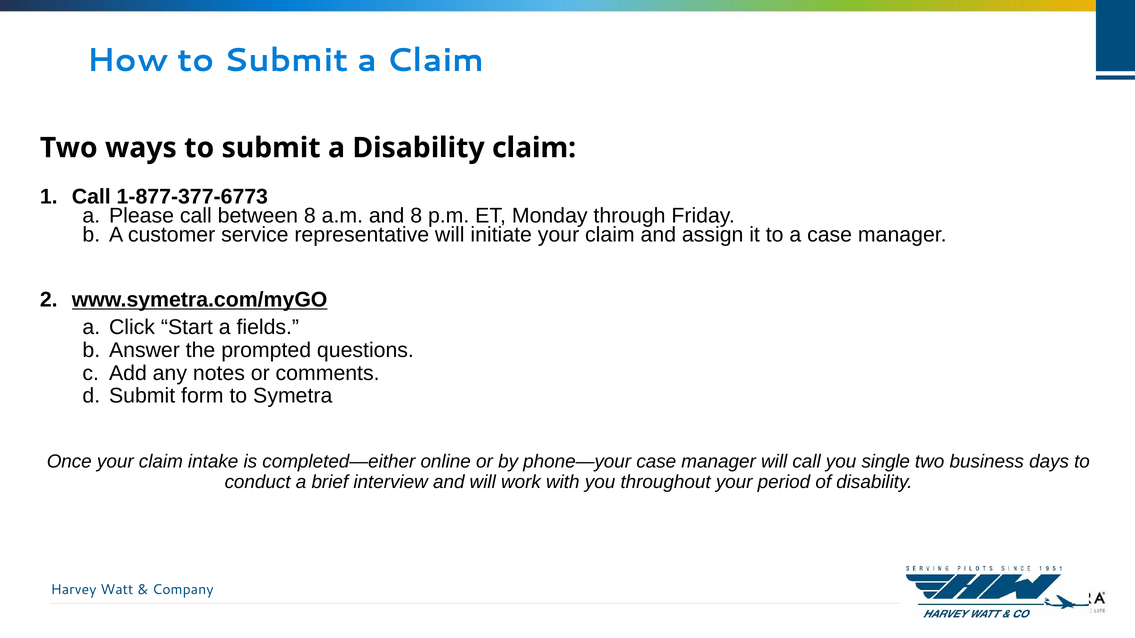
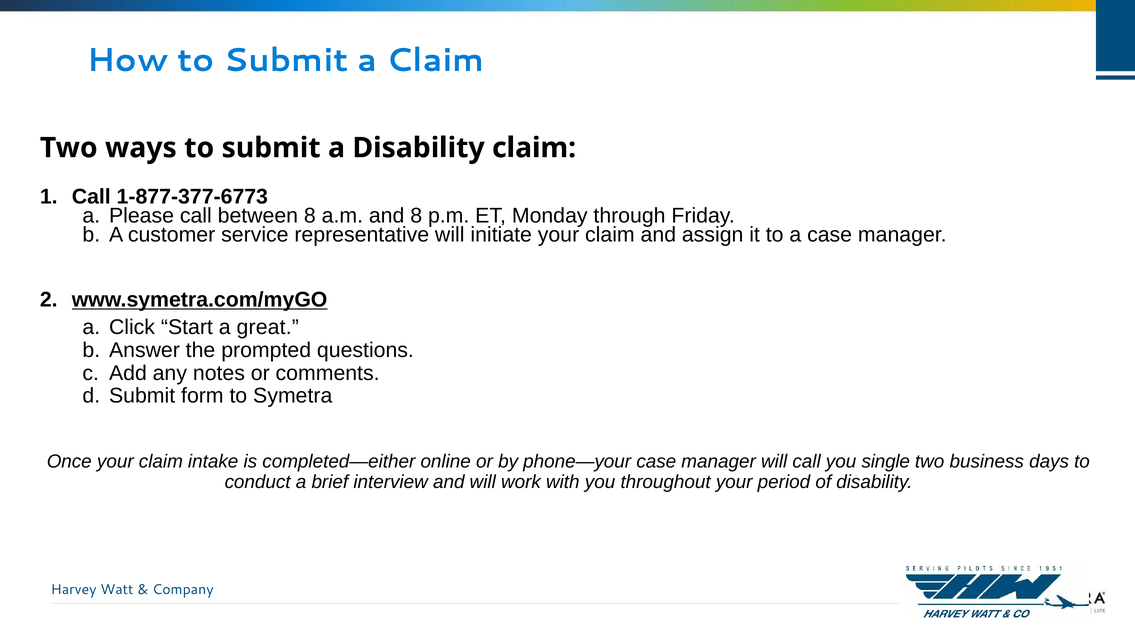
fields: fields -> great
